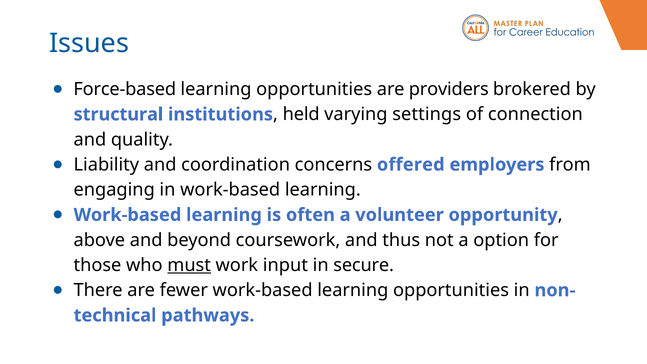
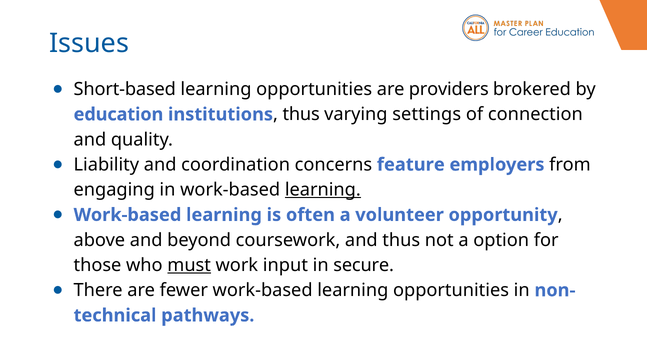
Force-based: Force-based -> Short-based
structural: structural -> education
held at (301, 114): held -> thus
offered: offered -> feature
learning at (323, 190) underline: none -> present
